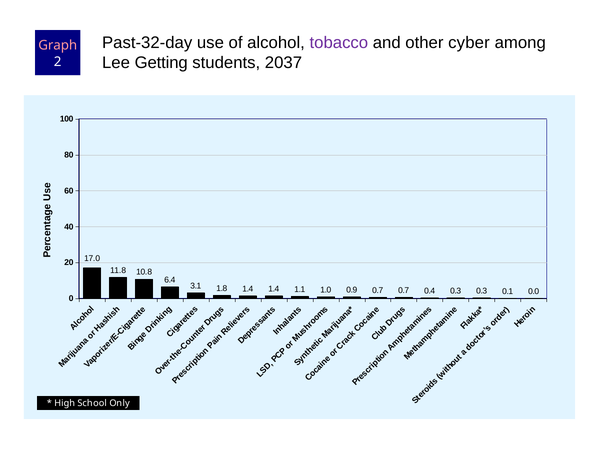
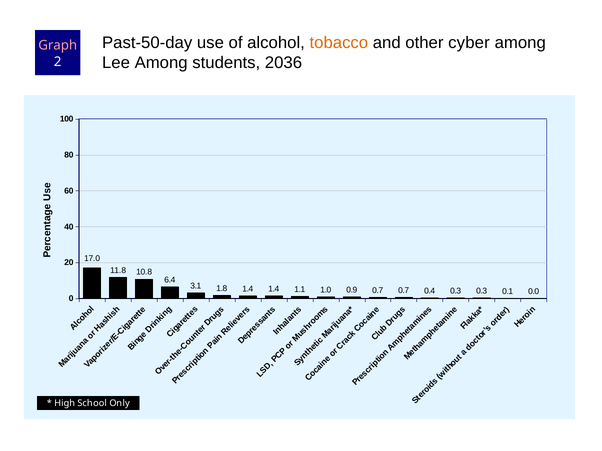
Past-32-day: Past-32-day -> Past-50-day
tobacco colour: purple -> orange
Lee Getting: Getting -> Among
2037: 2037 -> 2036
